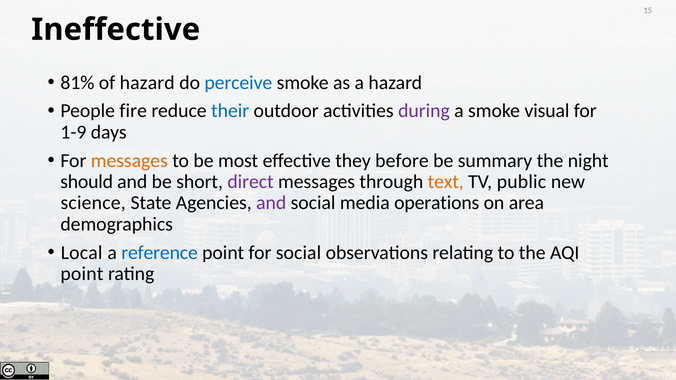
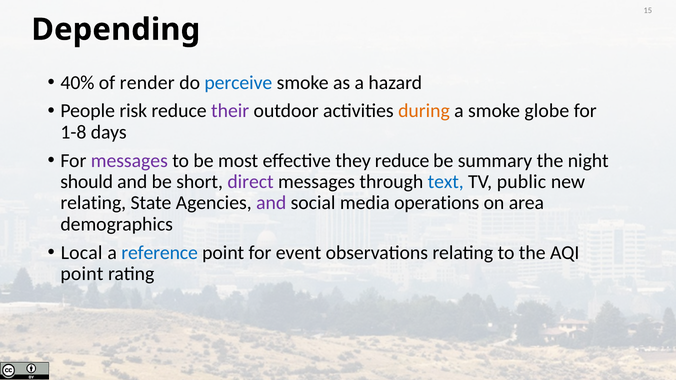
Ineffective: Ineffective -> Depending
81%: 81% -> 40%
of hazard: hazard -> render
fire: fire -> risk
their colour: blue -> purple
during colour: purple -> orange
visual: visual -> globe
1-9: 1-9 -> 1-8
messages at (129, 161) colour: orange -> purple
they before: before -> reduce
text colour: orange -> blue
science at (93, 203): science -> relating
for social: social -> event
